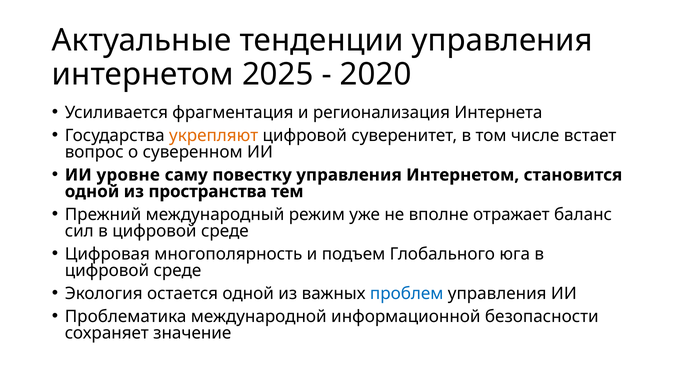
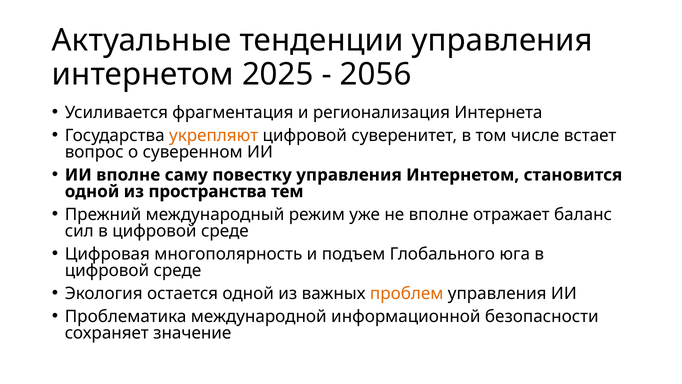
2020: 2020 -> 2056
ИИ уровне: уровне -> вполне
проблем colour: blue -> orange
